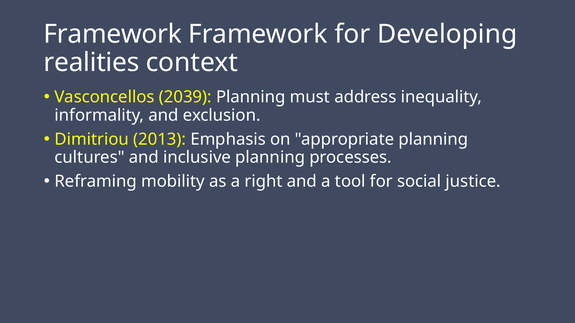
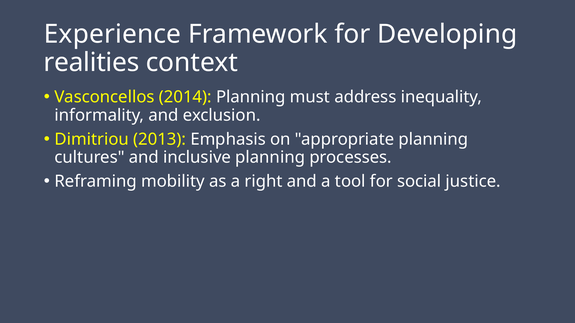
Framework at (113, 34): Framework -> Experience
2039: 2039 -> 2014
